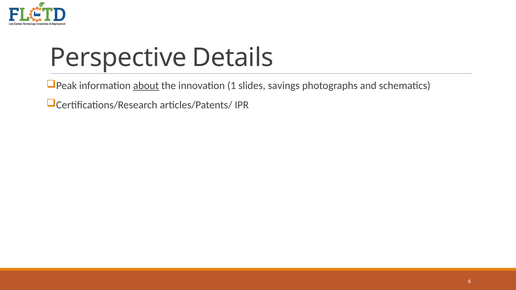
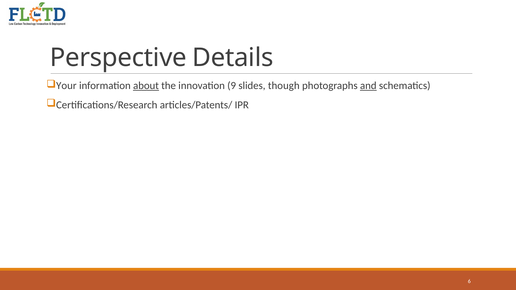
Peak: Peak -> Your
1: 1 -> 9
savings: savings -> though
and underline: none -> present
